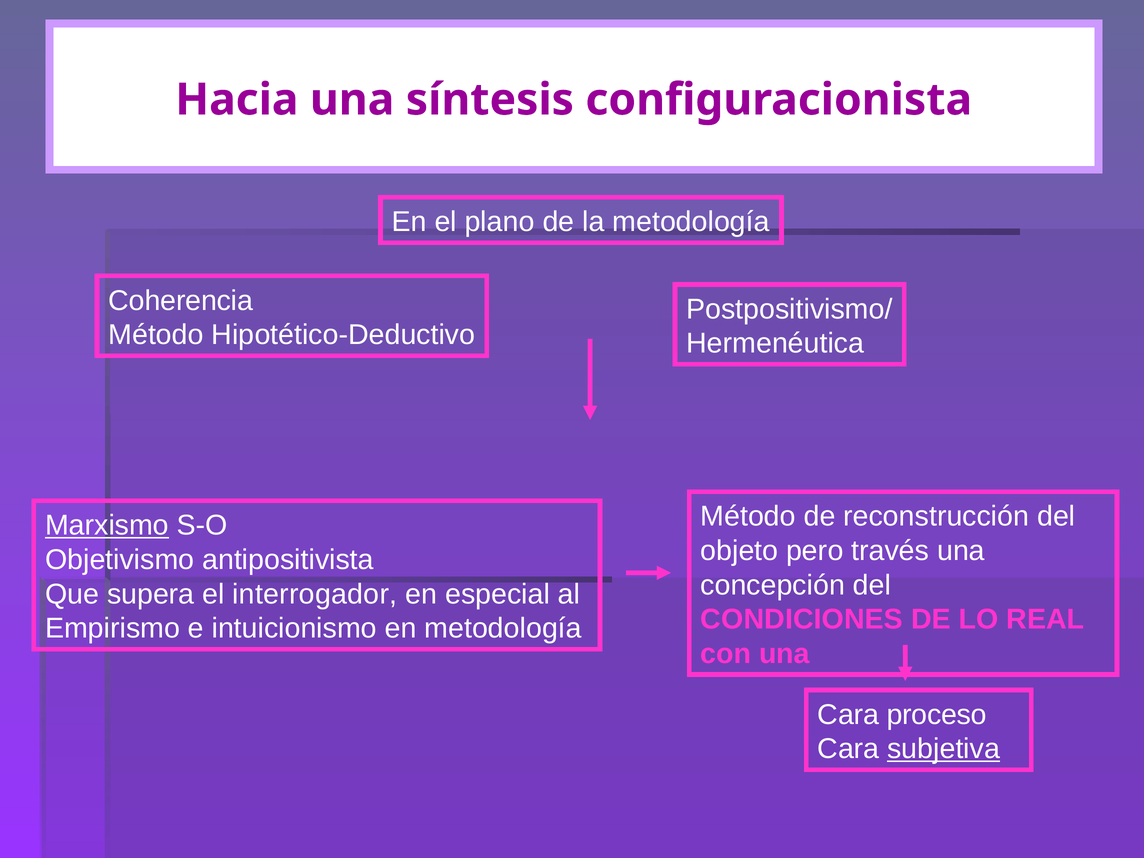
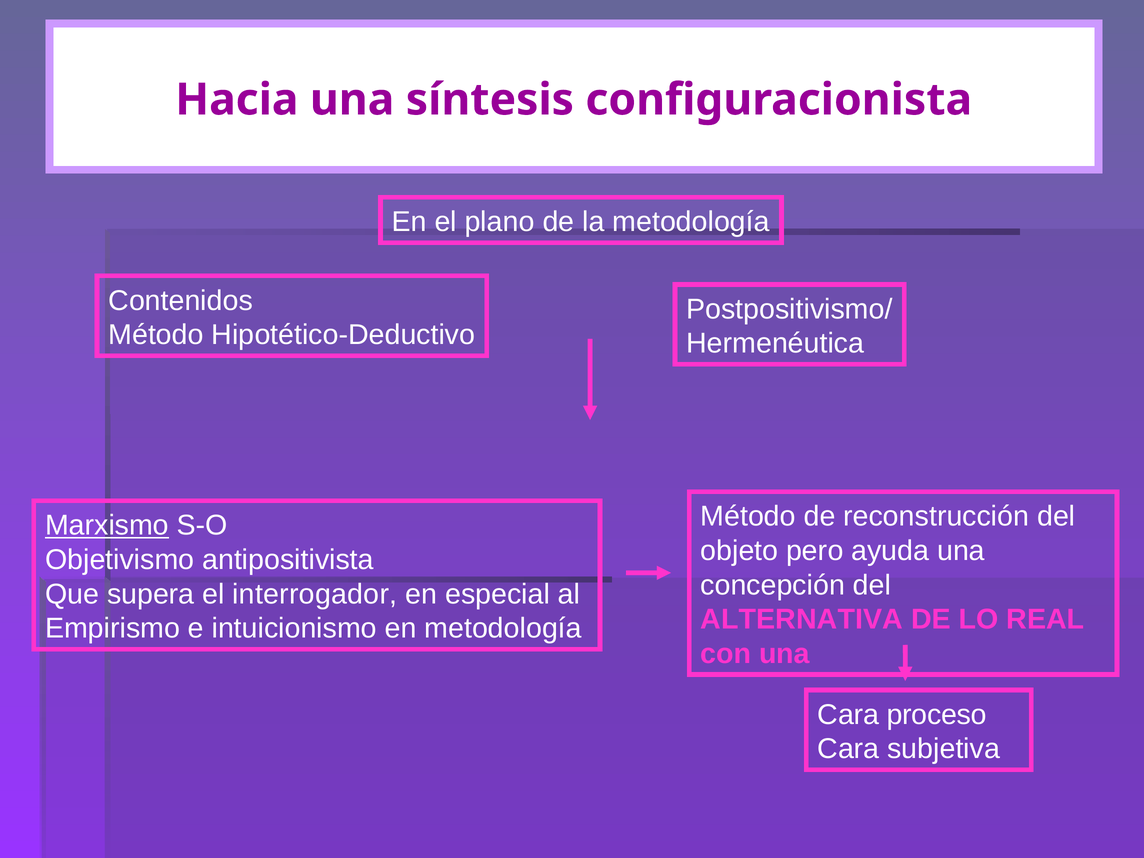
Coherencia: Coherencia -> Contenidos
través: través -> ayuda
CONDICIONES: CONDICIONES -> ALTERNATIVA
subjetiva underline: present -> none
